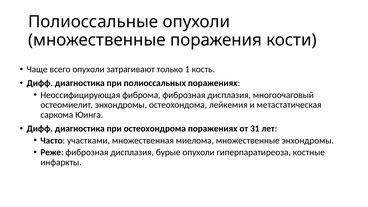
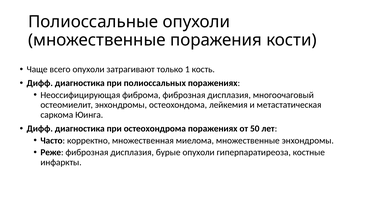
31: 31 -> 50
участками: участками -> корректно
